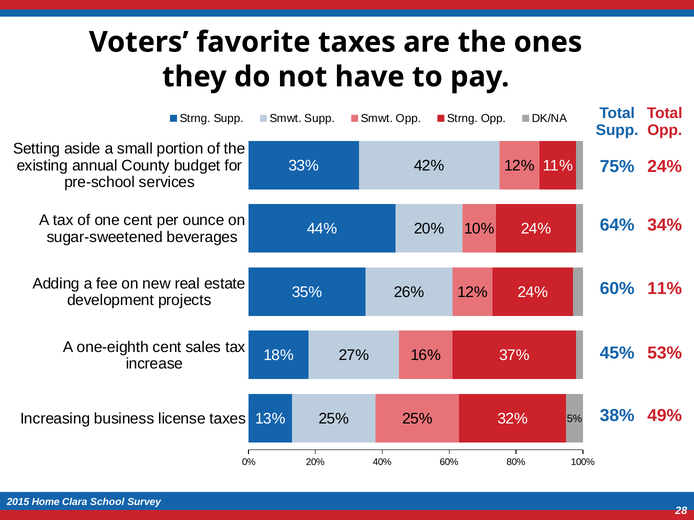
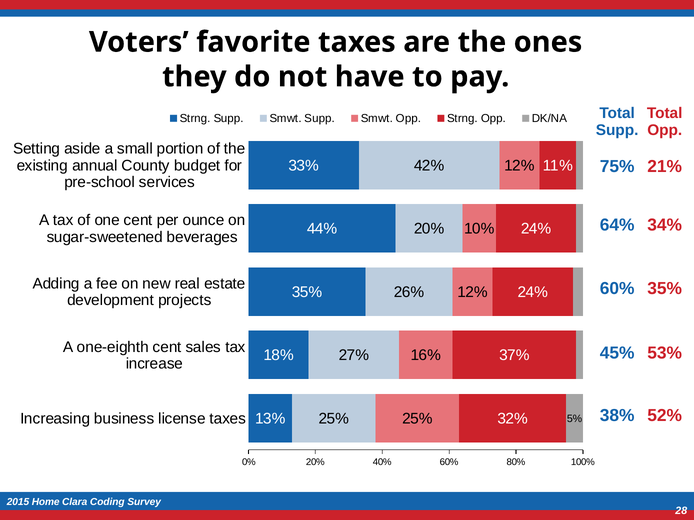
75% 24%: 24% -> 21%
60% 11%: 11% -> 35%
49%: 49% -> 52%
School: School -> Coding
